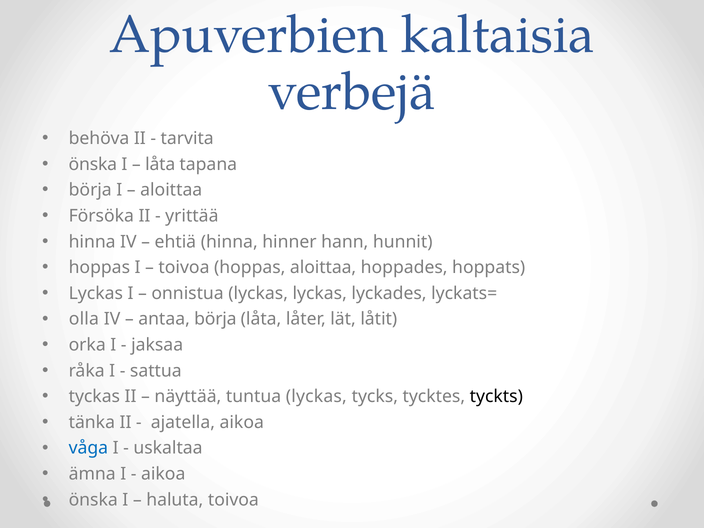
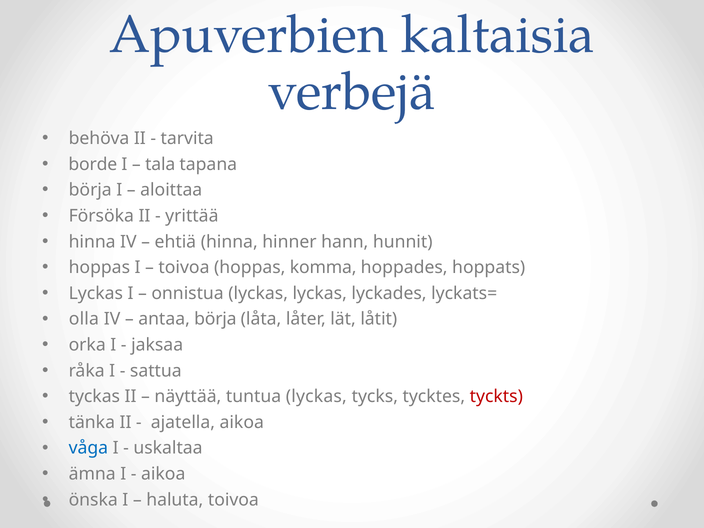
önska at (93, 164): önska -> borde
låta at (160, 164): låta -> tala
hoppas aloittaa: aloittaa -> komma
tyckts colour: black -> red
